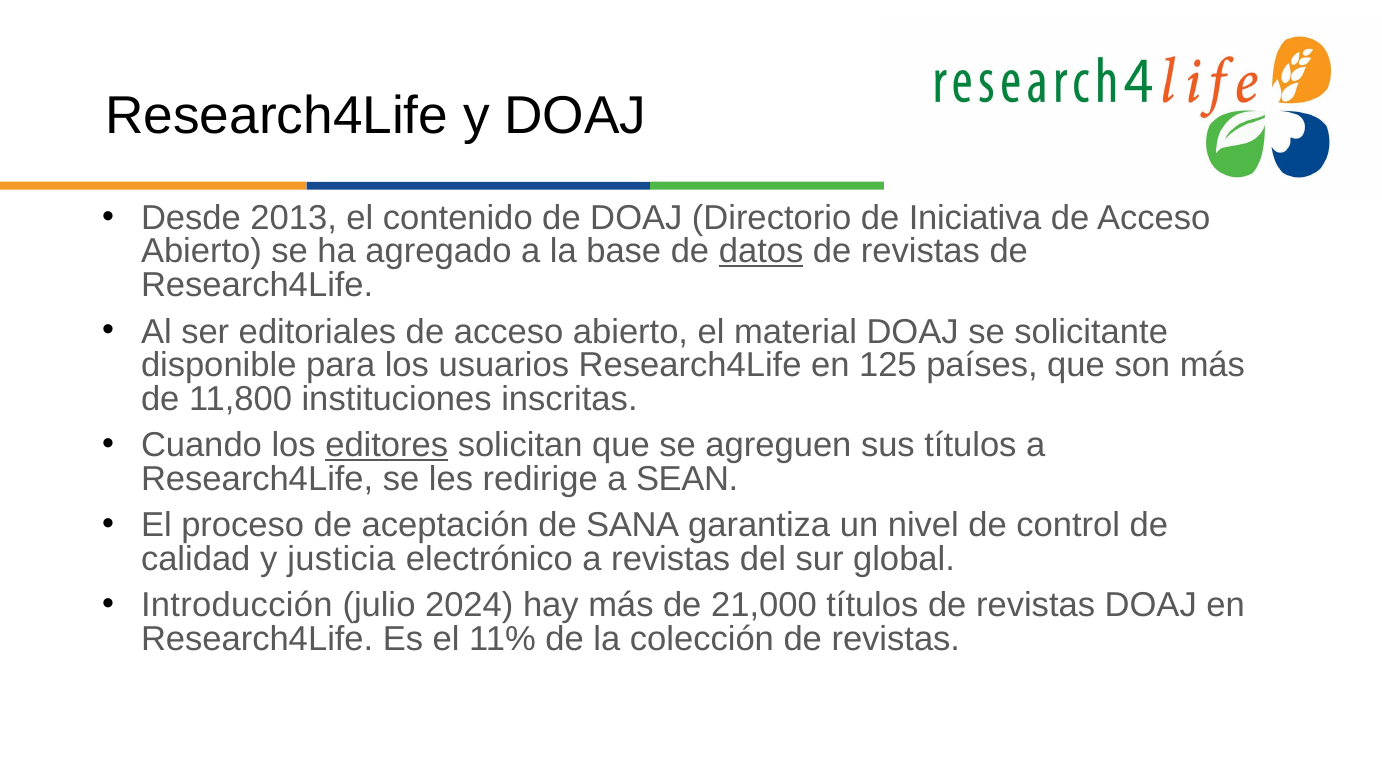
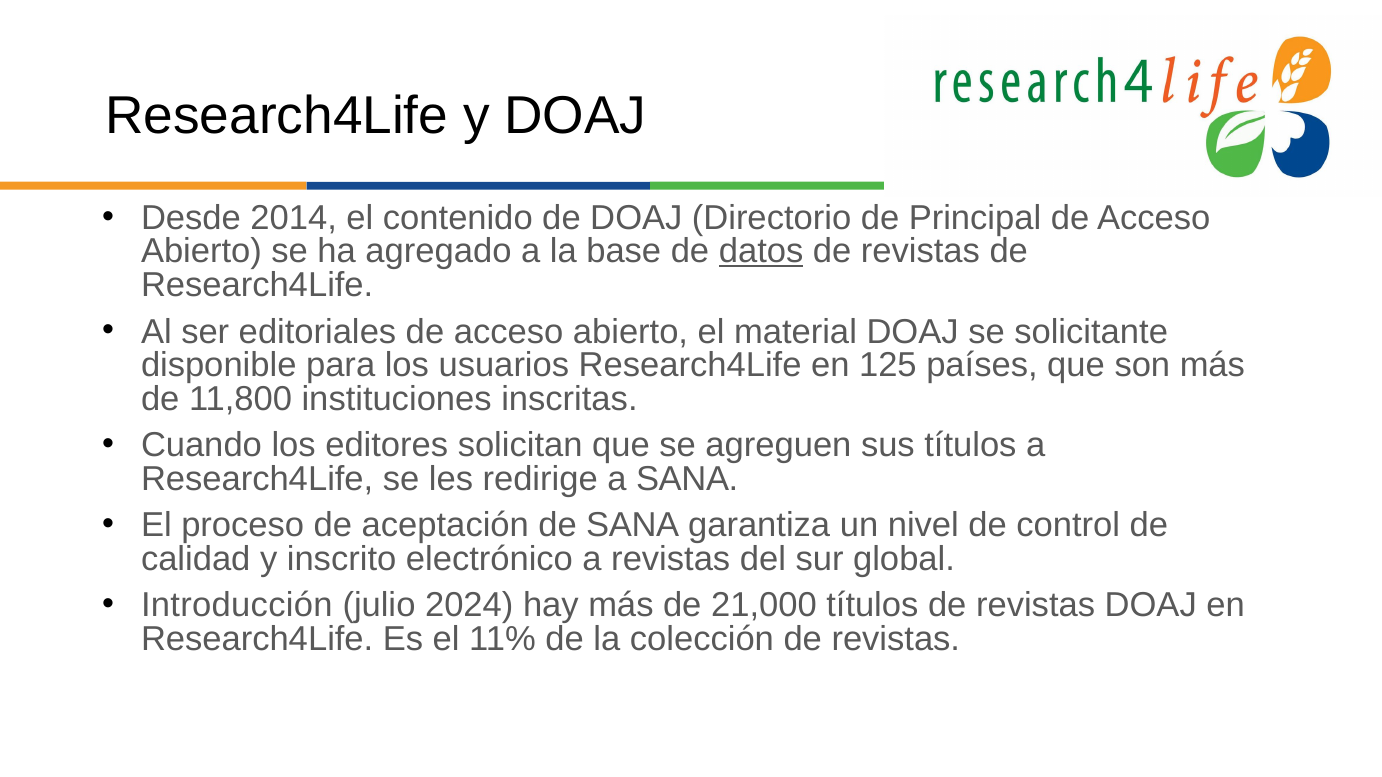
2013: 2013 -> 2014
Iniciativa: Iniciativa -> Principal
editores underline: present -> none
a SEAN: SEAN -> SANA
justicia: justicia -> inscrito
